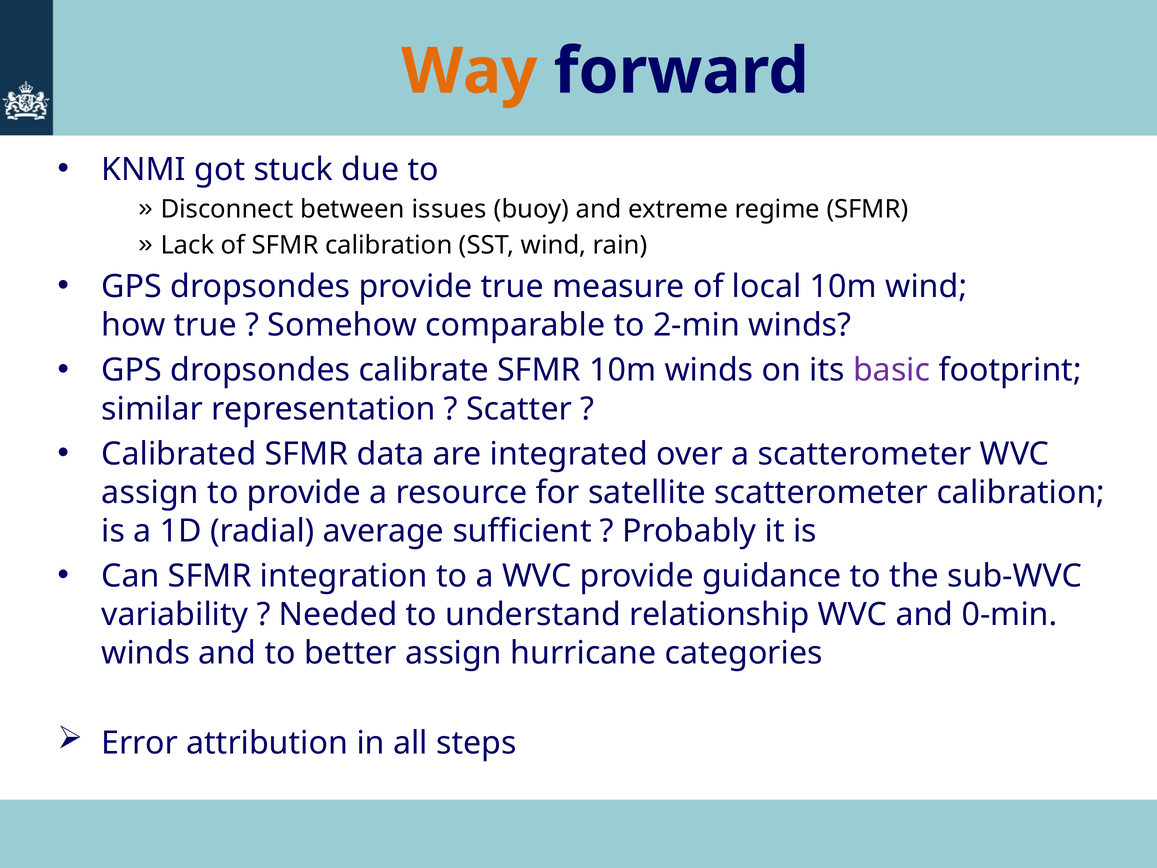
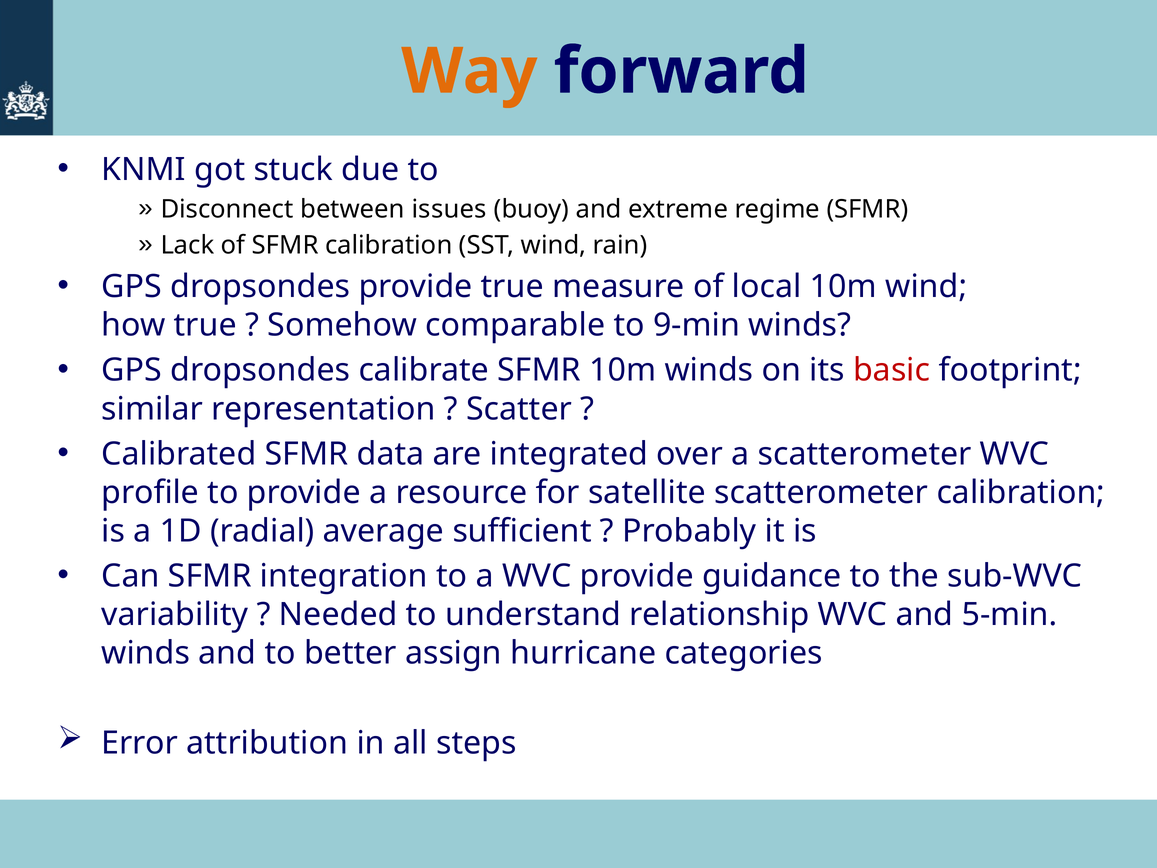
2-min: 2-min -> 9-min
basic colour: purple -> red
assign at (150, 492): assign -> profile
0-min: 0-min -> 5-min
